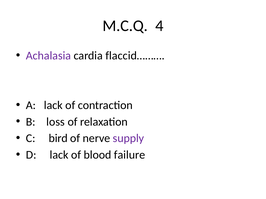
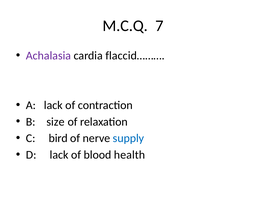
4: 4 -> 7
loss: loss -> size
supply colour: purple -> blue
failure: failure -> health
